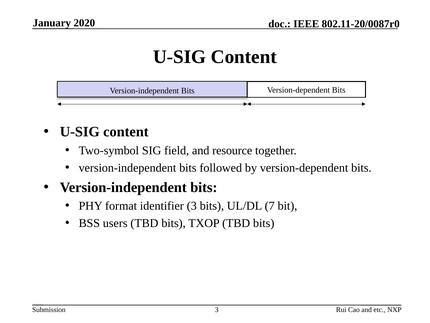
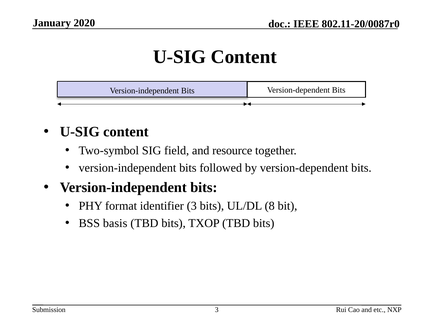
7: 7 -> 8
users: users -> basis
